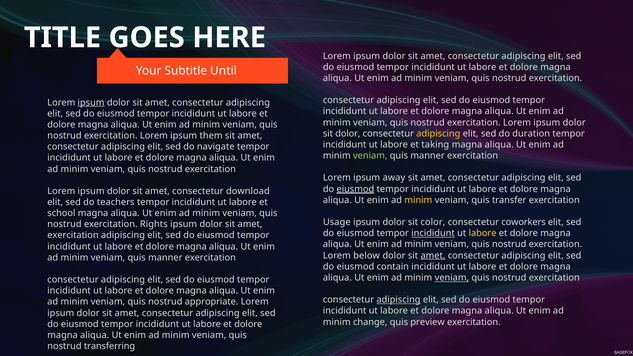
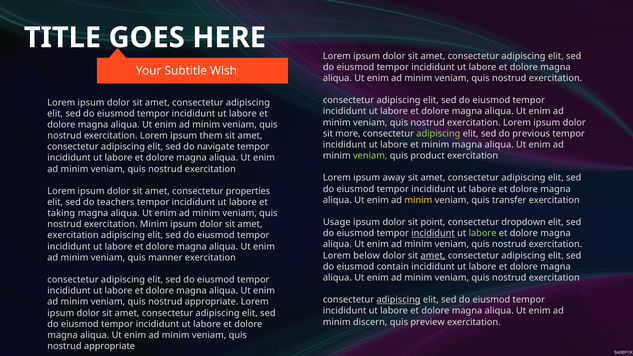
Until: Until -> Wish
ipsum at (91, 102) underline: present -> none
sit dolor: dolor -> more
adipiscing at (438, 134) colour: yellow -> light green
duration: duration -> previous
et taking: taking -> minim
manner at (428, 156): manner -> product
eiusmod at (355, 189) underline: present -> none
download: download -> properties
school: school -> taking
color: color -> point
coworkers: coworkers -> dropdown
exercitation Rights: Rights -> Minim
labore at (483, 233) colour: yellow -> light green
veniam at (452, 278) underline: present -> none
change: change -> discern
transferring at (110, 346): transferring -> appropriate
